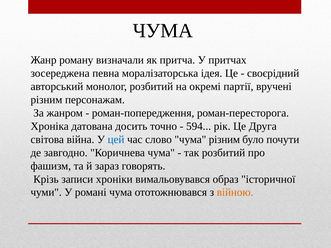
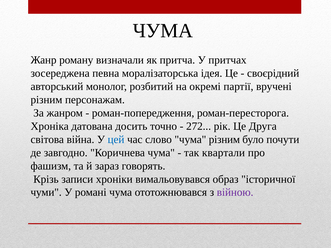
594: 594 -> 272
так розбитий: розбитий -> квартали
війною colour: orange -> purple
